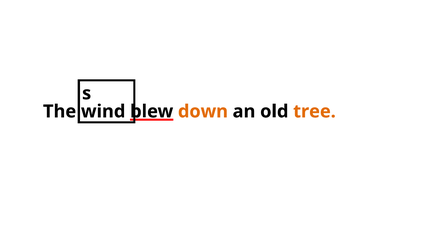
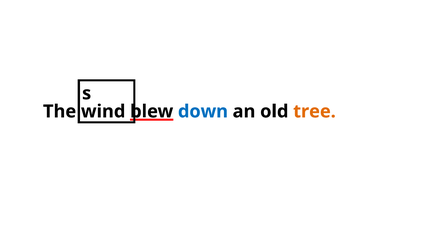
down colour: orange -> blue
